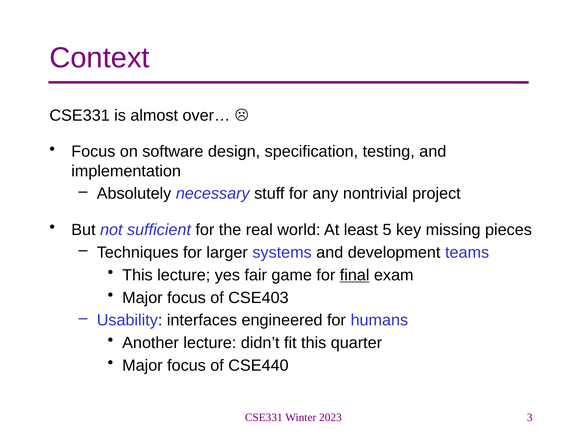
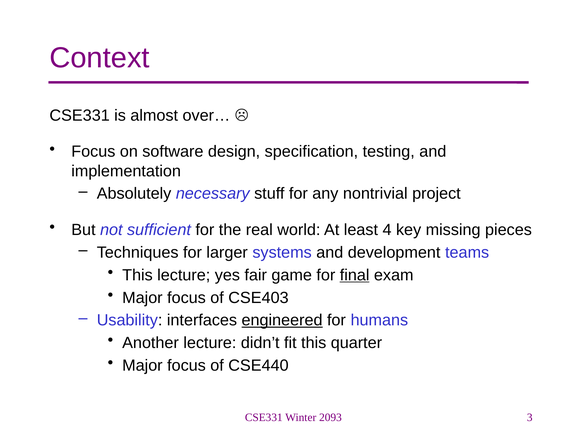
5: 5 -> 4
engineered underline: none -> present
2023: 2023 -> 2093
